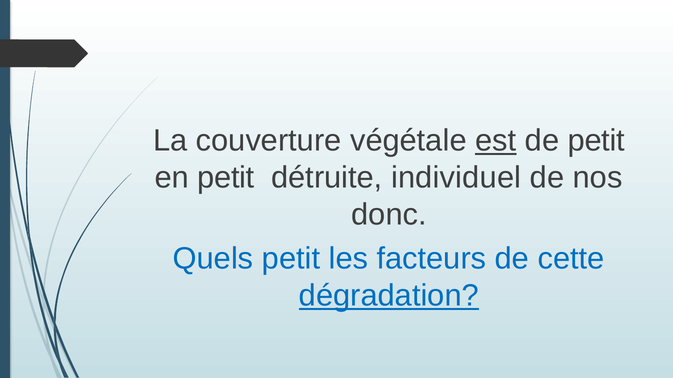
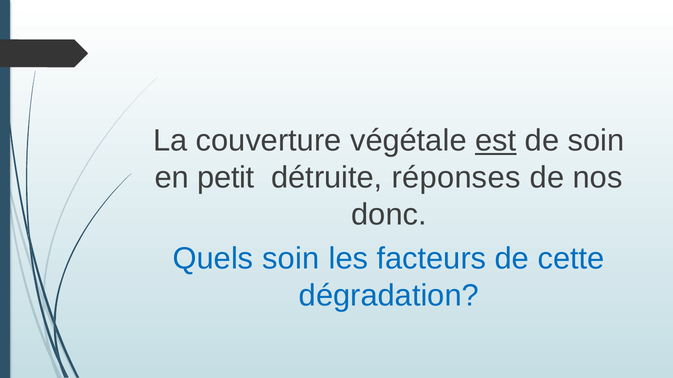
de petit: petit -> soin
individuel: individuel -> réponses
Quels petit: petit -> soin
dégradation underline: present -> none
